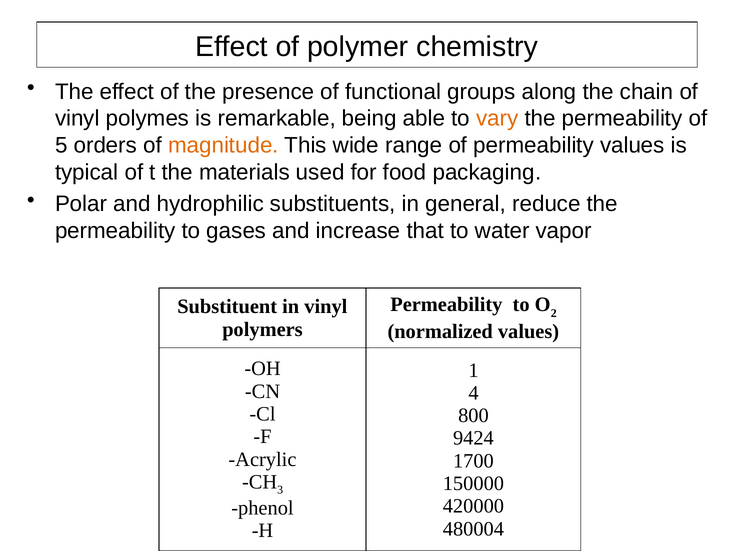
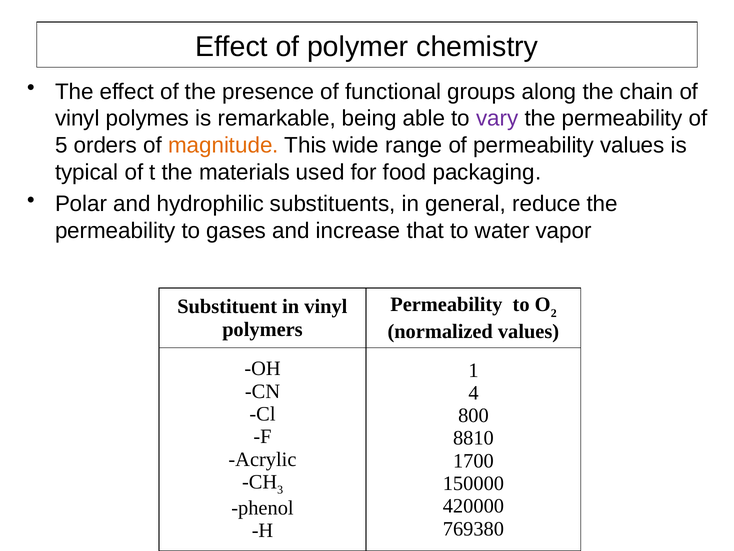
vary colour: orange -> purple
9424: 9424 -> 8810
480004: 480004 -> 769380
